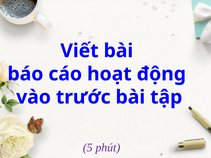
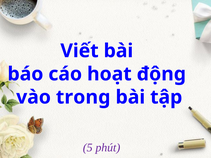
trước: trước -> trong
